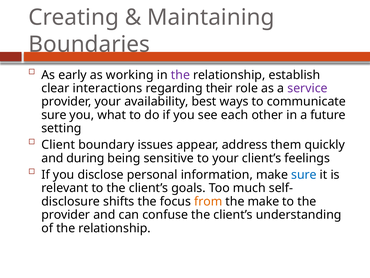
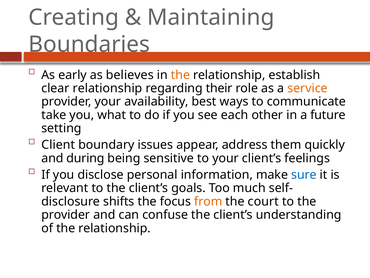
working: working -> believes
the at (180, 75) colour: purple -> orange
clear interactions: interactions -> relationship
service colour: purple -> orange
sure at (54, 115): sure -> take
the make: make -> court
